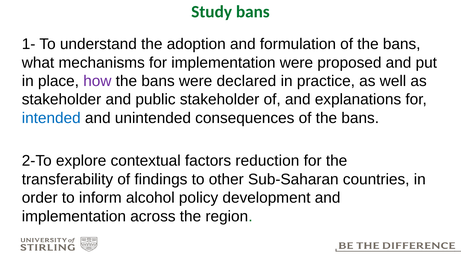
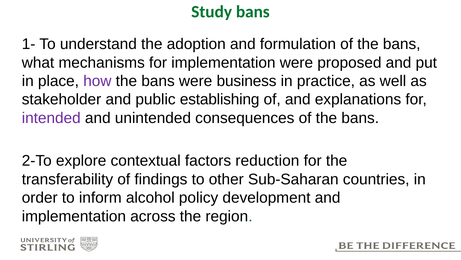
declared: declared -> business
public stakeholder: stakeholder -> establishing
intended colour: blue -> purple
